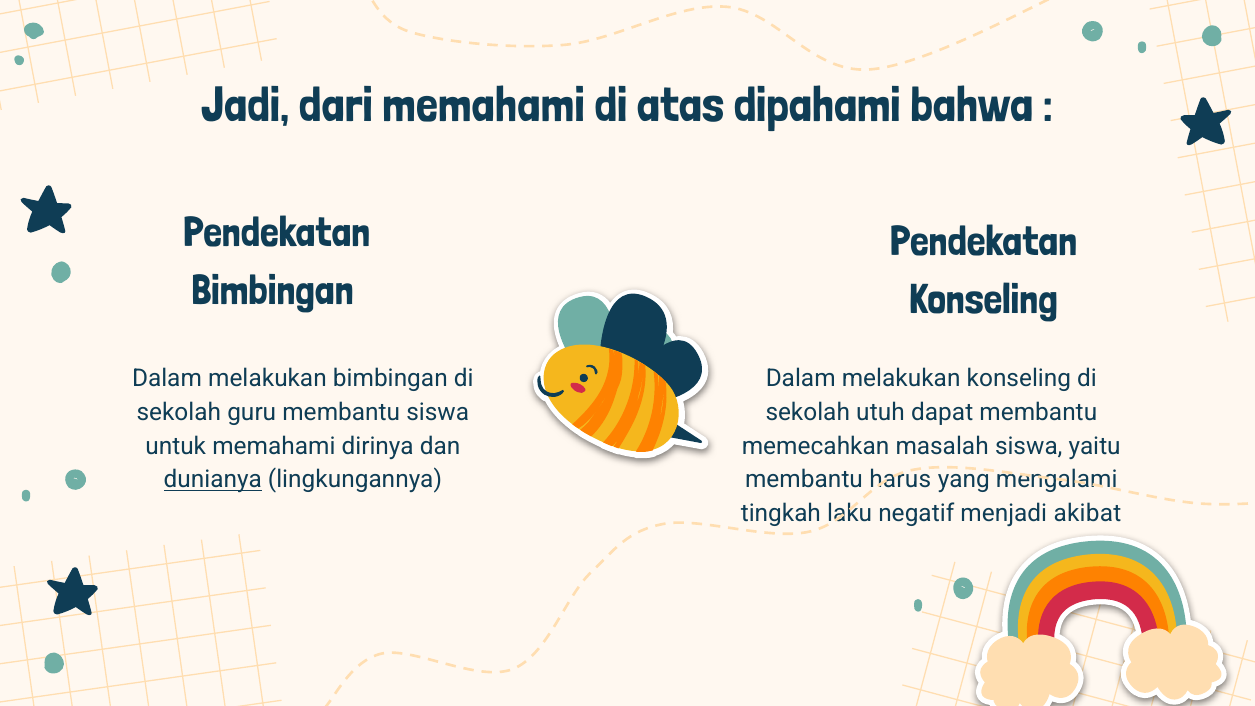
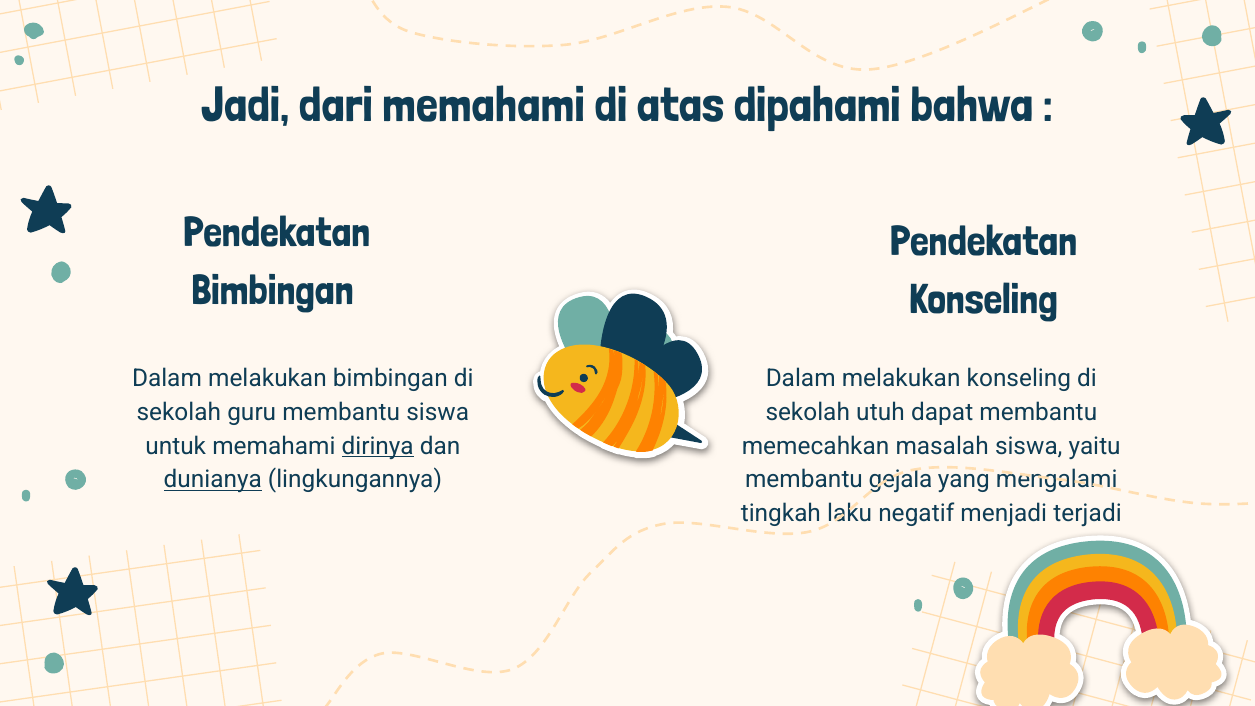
dirinya underline: none -> present
harus: harus -> gejala
akibat: akibat -> terjadi
